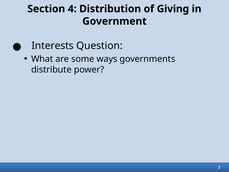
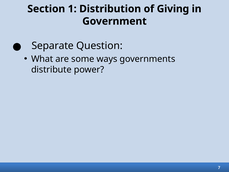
4: 4 -> 1
Interests: Interests -> Separate
